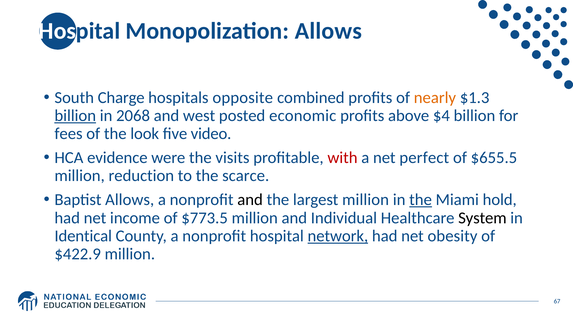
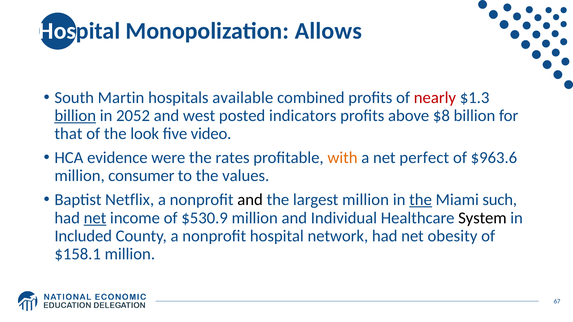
Charge: Charge -> Martin
opposite: opposite -> available
nearly colour: orange -> red
2068: 2068 -> 2052
economic: economic -> indicators
$4: $4 -> $8
fees: fees -> that
visits: visits -> rates
with colour: red -> orange
$655.5: $655.5 -> $963.6
reduction: reduction -> consumer
scarce: scarce -> values
Baptist Allows: Allows -> Netflix
hold: hold -> such
net at (95, 218) underline: none -> present
$773.5: $773.5 -> $530.9
Identical: Identical -> Included
network underline: present -> none
$422.9: $422.9 -> $158.1
